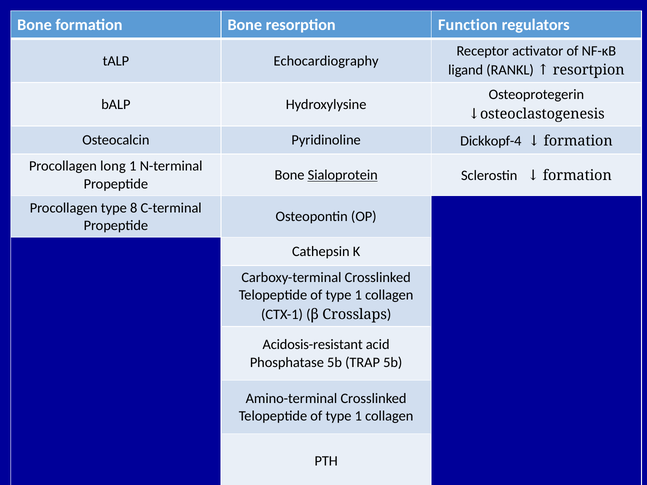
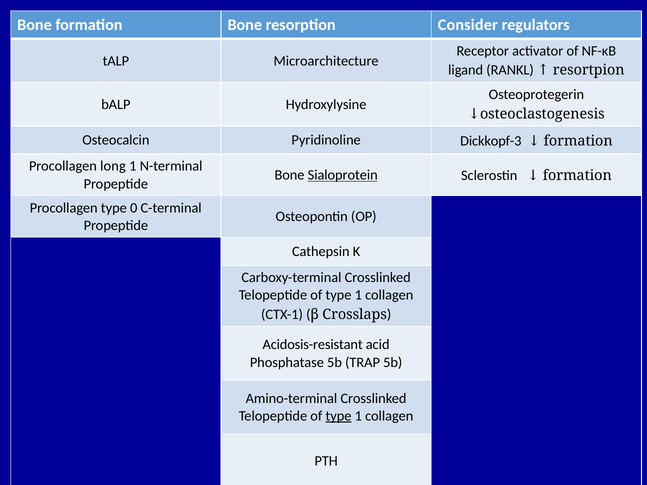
Function: Function -> Consider
Echocardiography: Echocardiography -> Microarchitecture
Dickkopf-4: Dickkopf-4 -> Dickkopf-3
8: 8 -> 0
type at (338, 416) underline: none -> present
